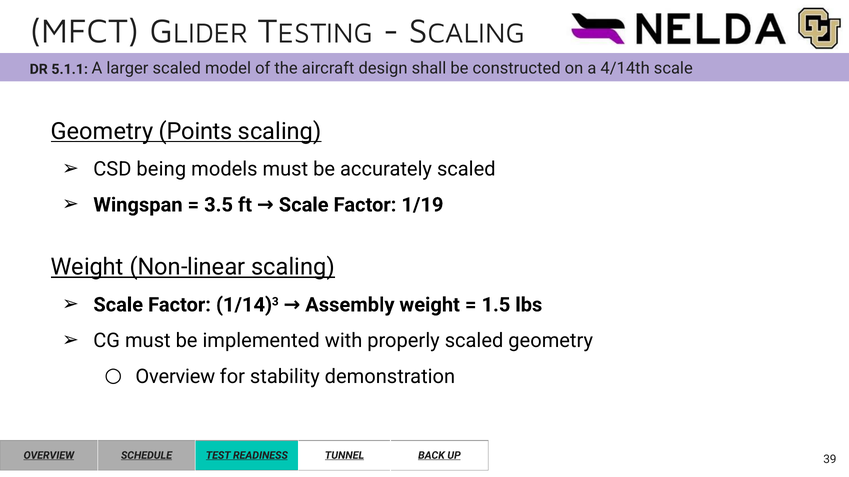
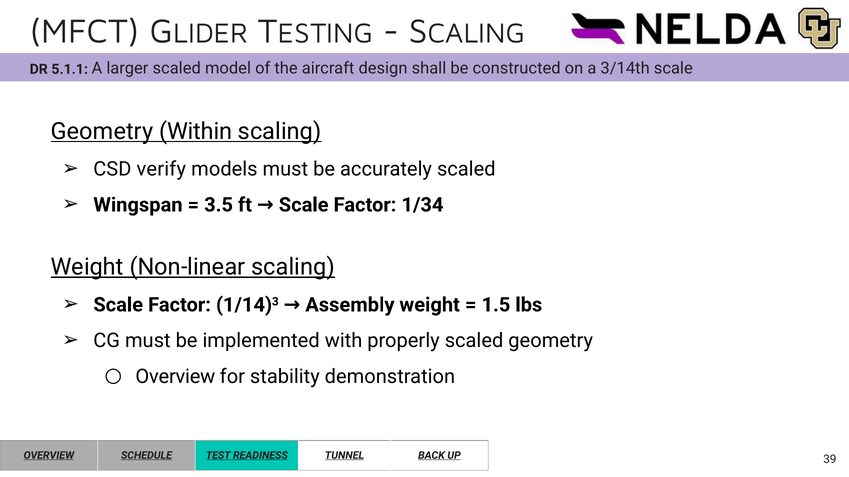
4/14th: 4/14th -> 3/14th
Points: Points -> Within
being: being -> verify
1/19: 1/19 -> 1/34
